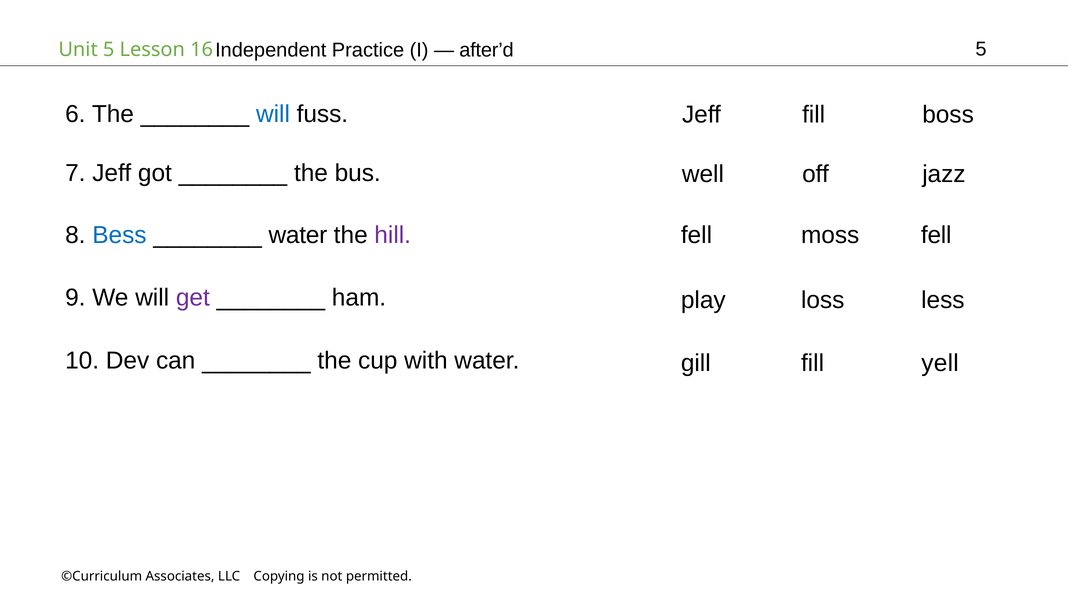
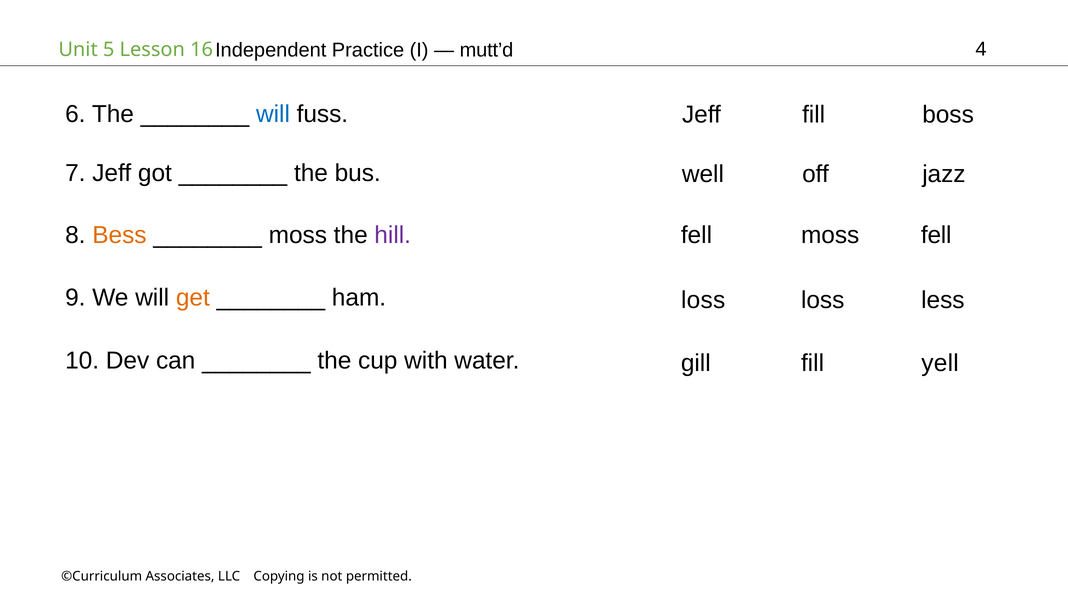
after’d: after’d -> mutt’d
5 at (981, 49): 5 -> 4
Bess colour: blue -> orange
water at (298, 235): water -> moss
get colour: purple -> orange
ham play: play -> loss
